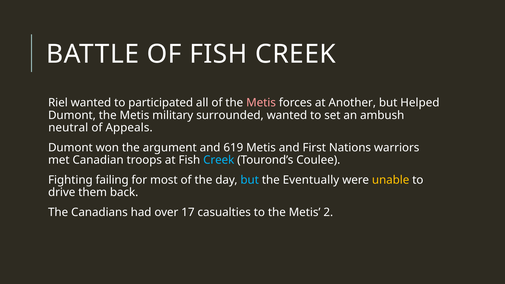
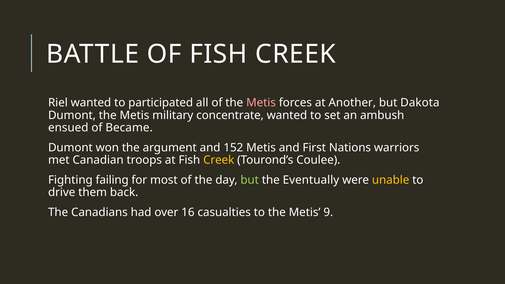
Helped: Helped -> Dakota
surrounded: surrounded -> concentrate
neutral: neutral -> ensued
Appeals: Appeals -> Became
619: 619 -> 152
Creek at (219, 160) colour: light blue -> yellow
but at (250, 180) colour: light blue -> light green
17: 17 -> 16
2: 2 -> 9
